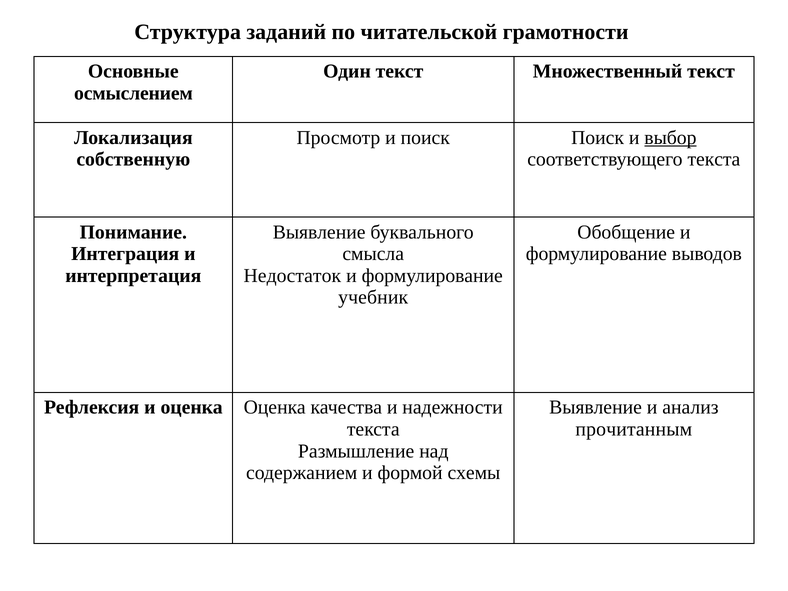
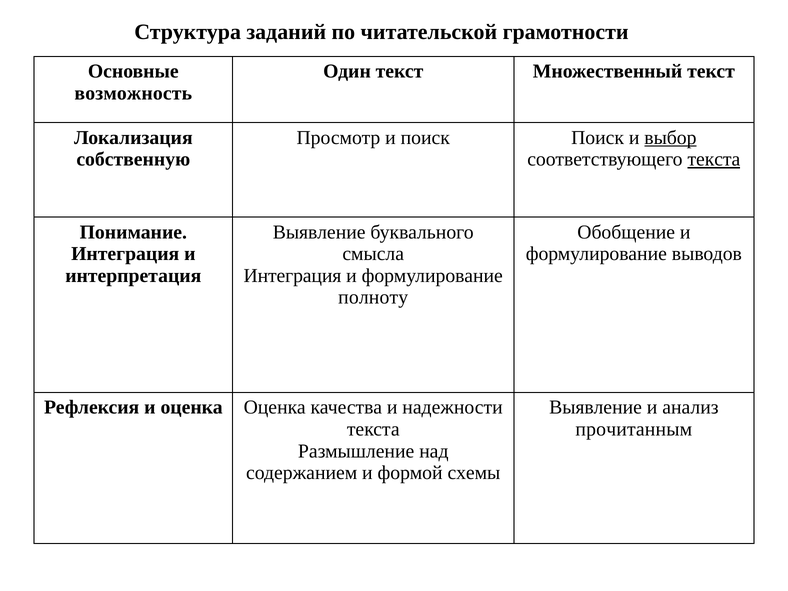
осмыслением: осмыслением -> возможность
текста at (714, 159) underline: none -> present
Недостаток at (292, 276): Недостаток -> Интеграция
учебник: учебник -> полноту
